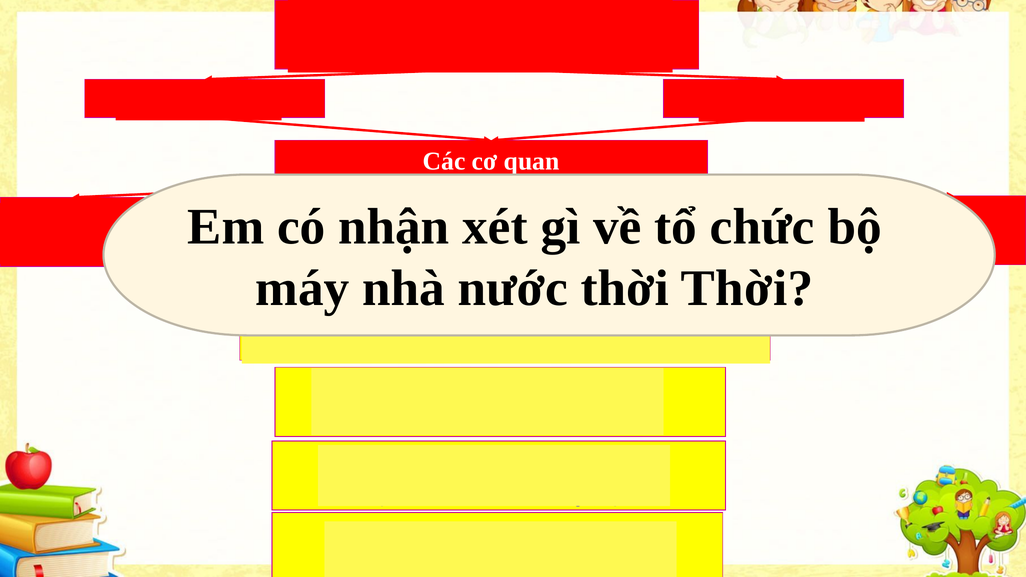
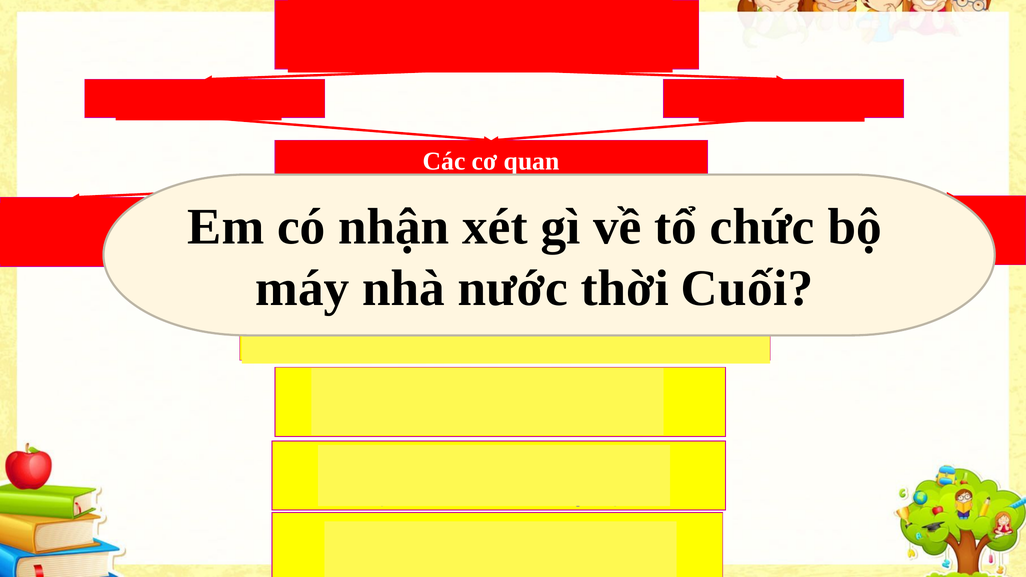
Thời at (747, 288): Thời -> Cuối
